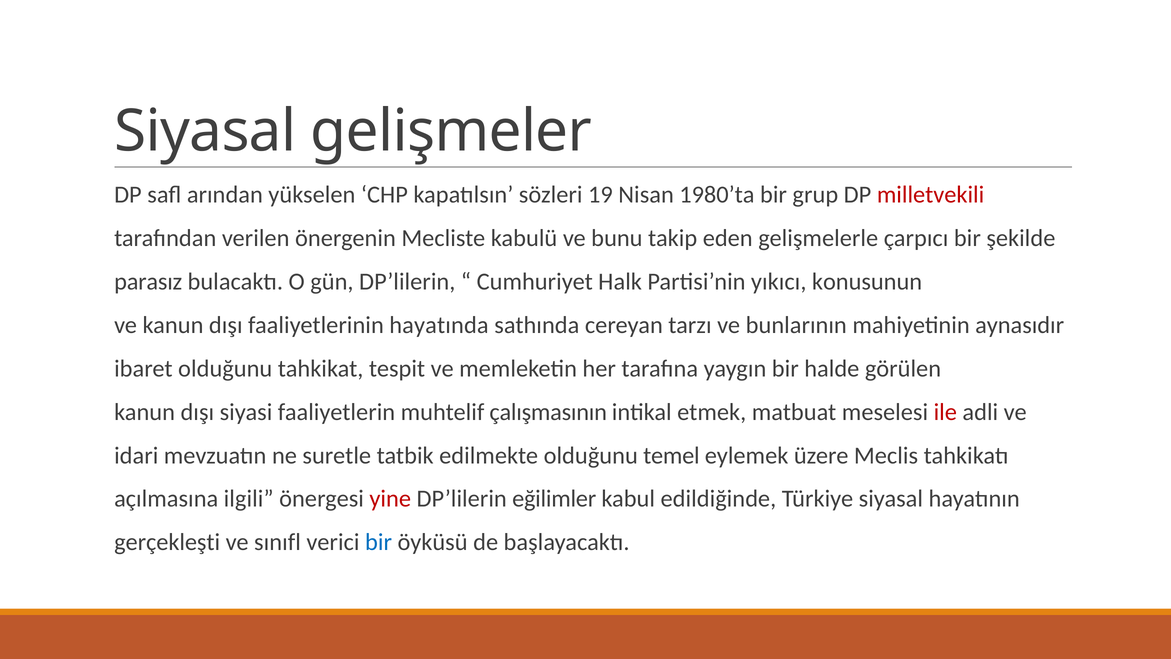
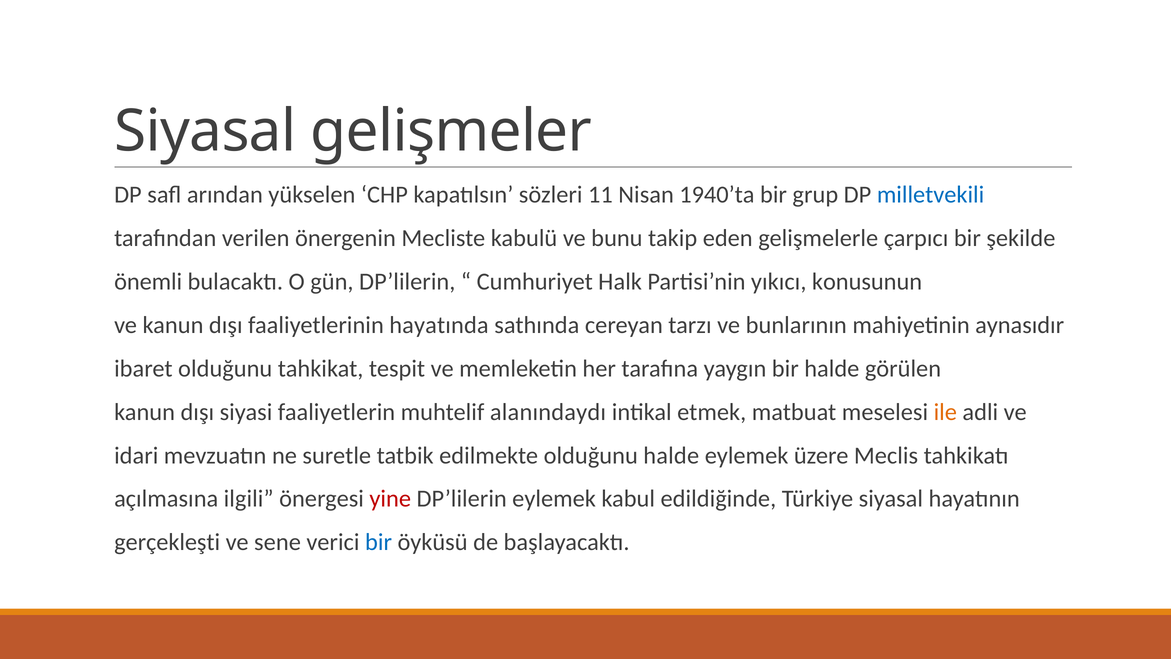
19: 19 -> 11
1980’ta: 1980’ta -> 1940’ta
milletvekili colour: red -> blue
parasız: parasız -> önemli
çalışmasının: çalışmasının -> alanındaydı
ile colour: red -> orange
olduğunu temel: temel -> halde
DP’lilerin eğilimler: eğilimler -> eylemek
sınıfl: sınıfl -> sene
